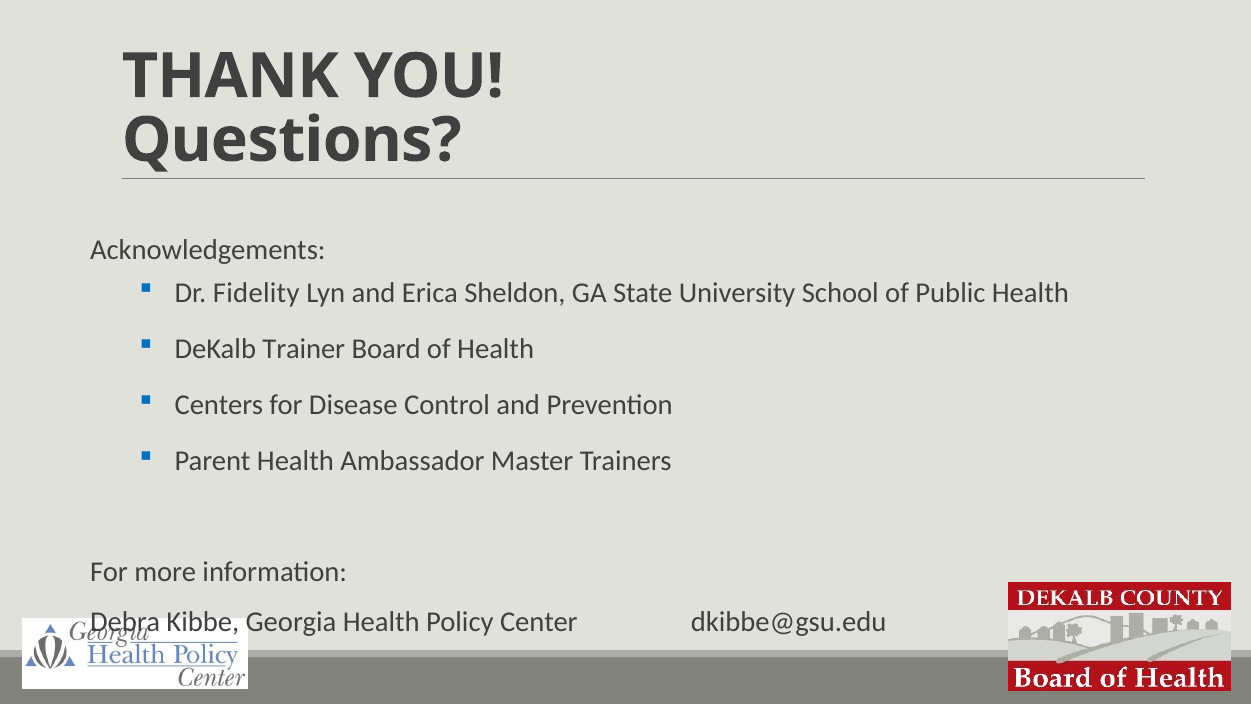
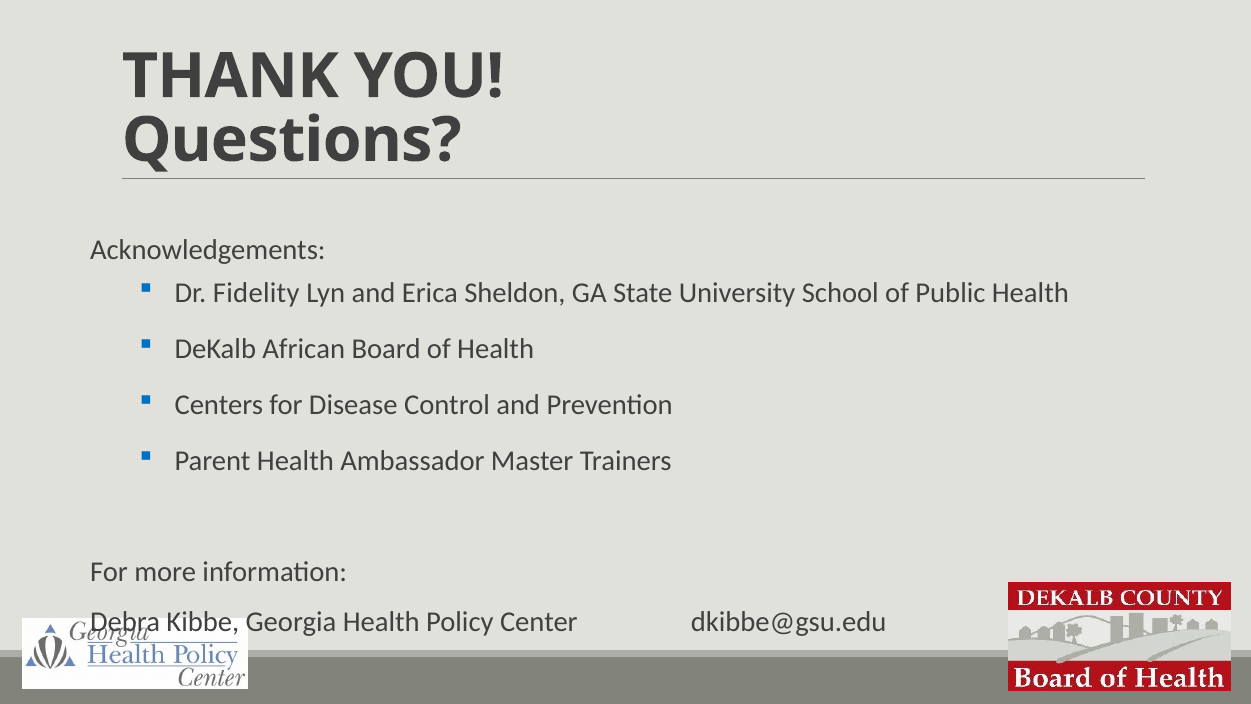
Trainer: Trainer -> African
